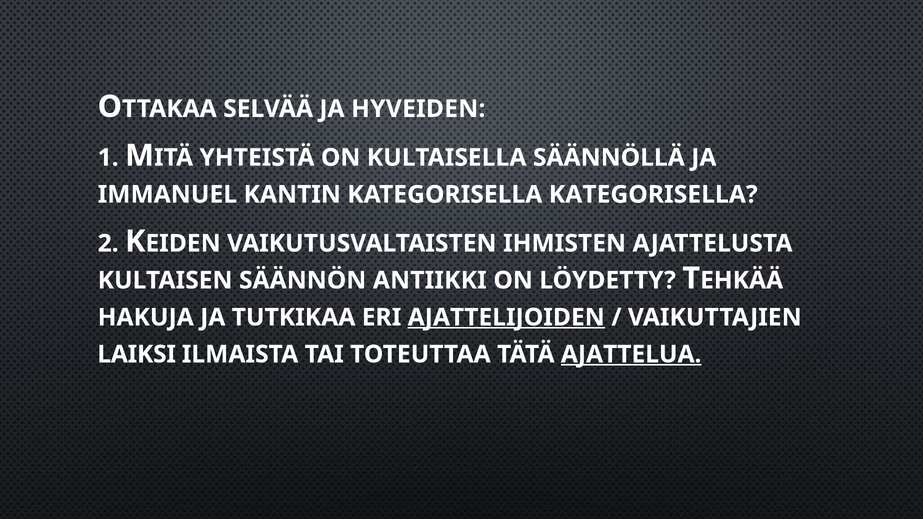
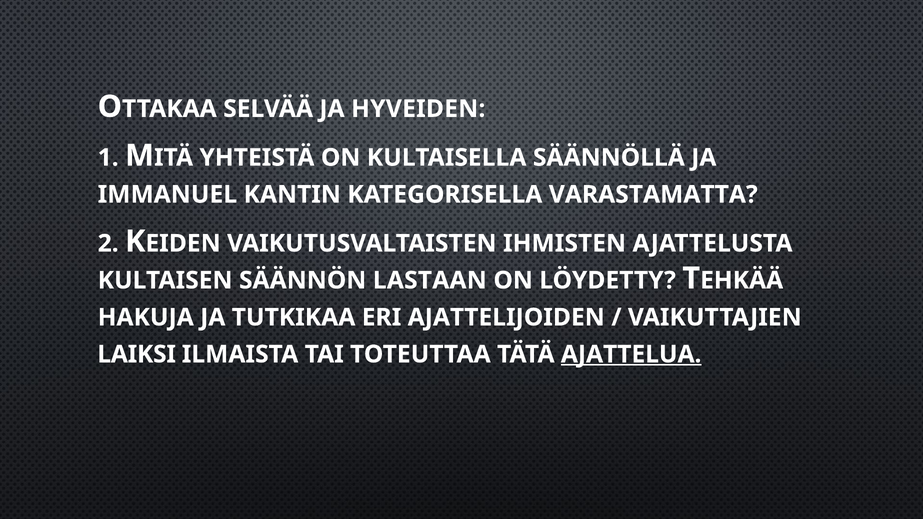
KATEGORISELLA KATEGORISELLA: KATEGORISELLA -> VARASTAMATTA
ANTIIKKI: ANTIIKKI -> LASTAAN
AJATTELIJOIDEN underline: present -> none
